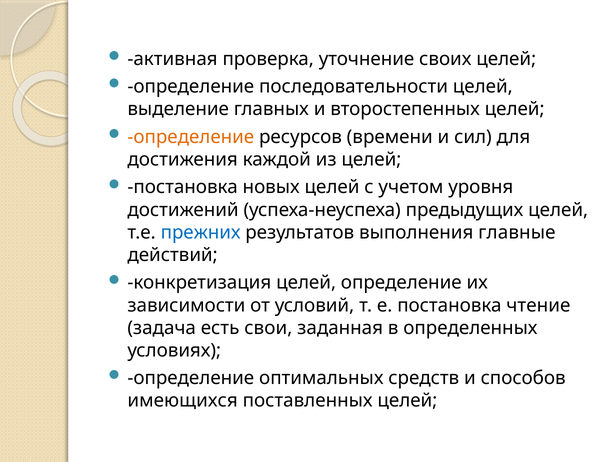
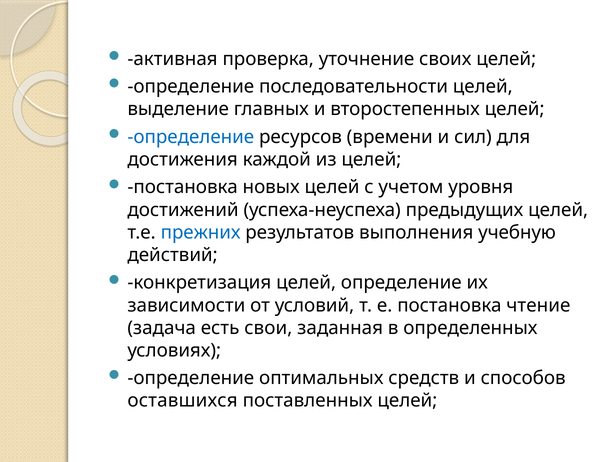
определение at (191, 137) colour: orange -> blue
главные: главные -> учебную
имеющихся: имеющихся -> оставшихся
